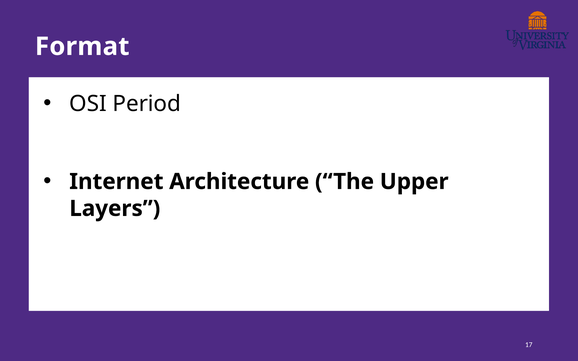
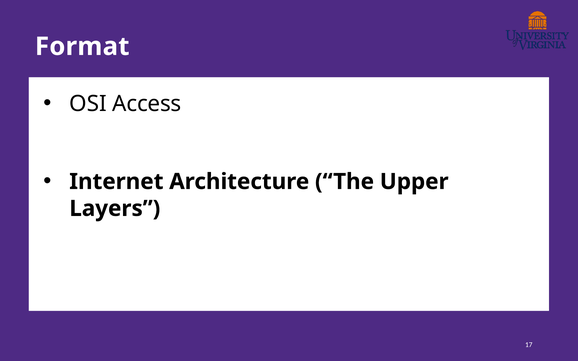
Period: Period -> Access
